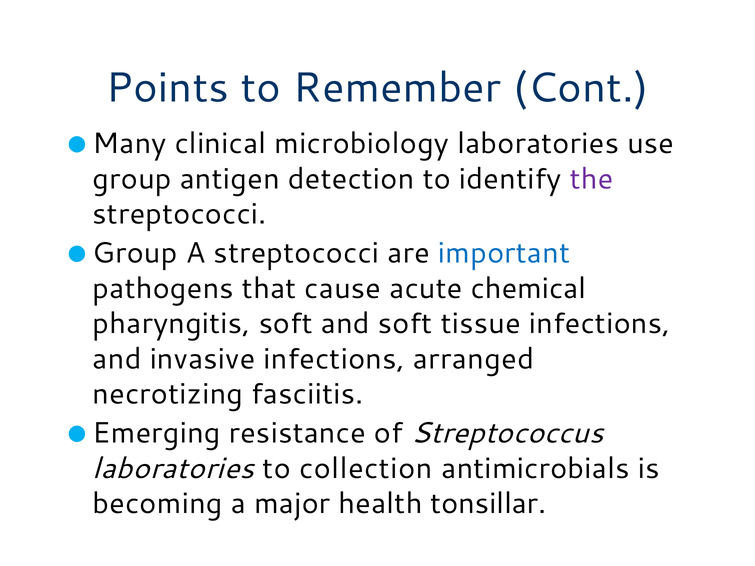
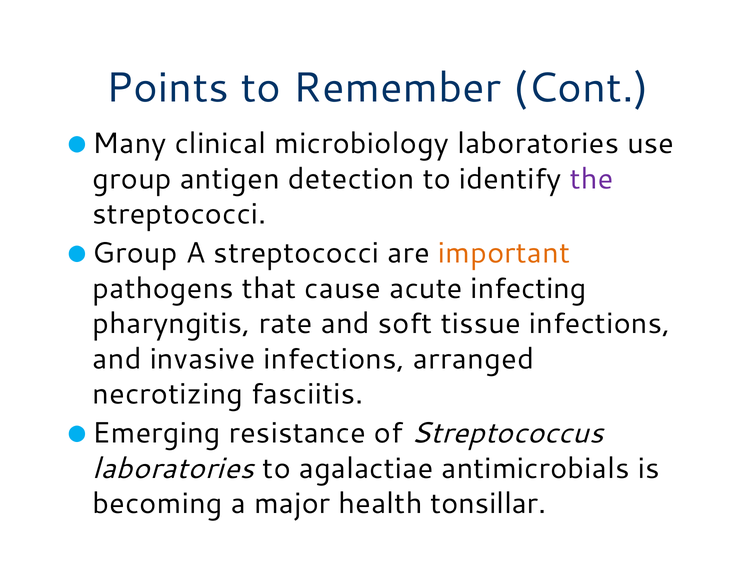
important colour: blue -> orange
chemical: chemical -> infecting
pharyngitis soft: soft -> rate
collection: collection -> agalactiae
